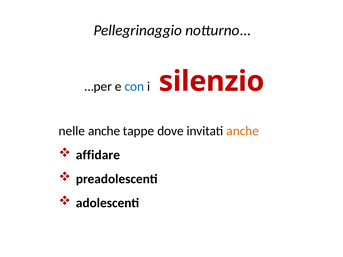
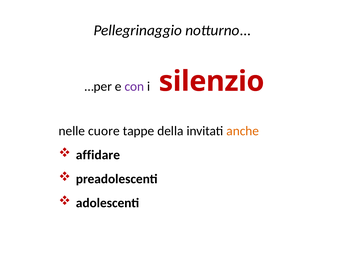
con colour: blue -> purple
nelle anche: anche -> cuore
dove: dove -> della
